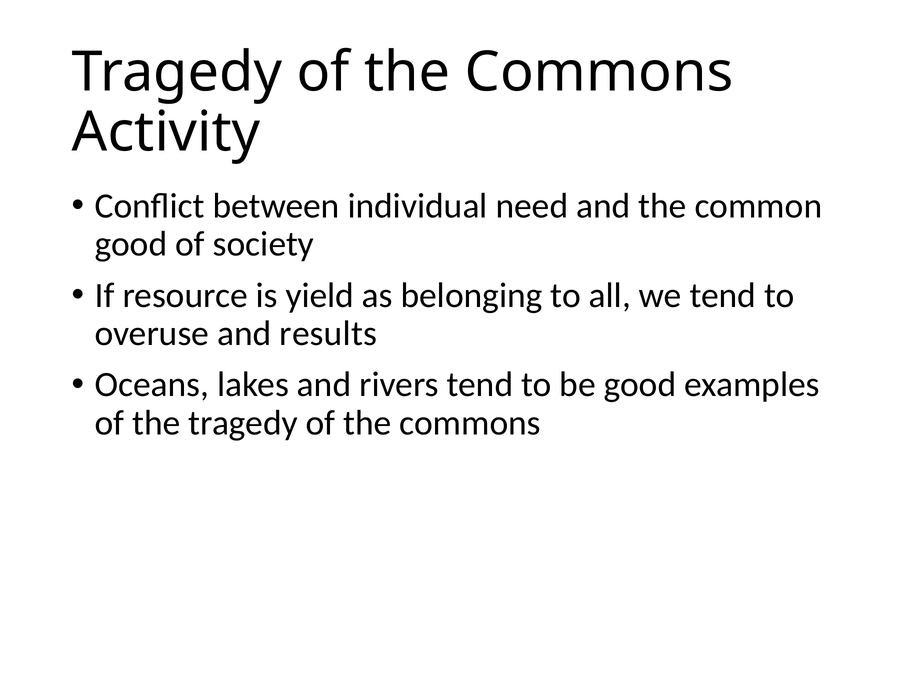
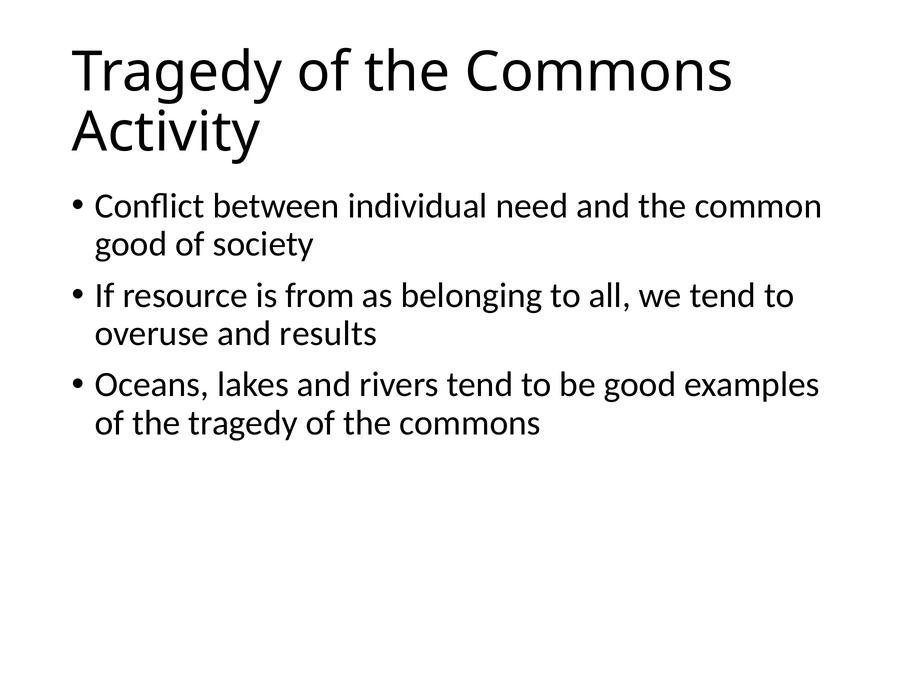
yield: yield -> from
